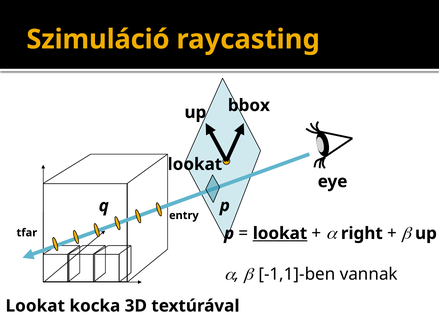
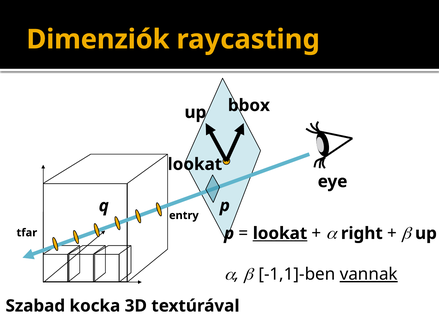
Szimuláció: Szimuláció -> Dimenziók
vannak underline: none -> present
Lookat at (35, 306): Lookat -> Szabad
